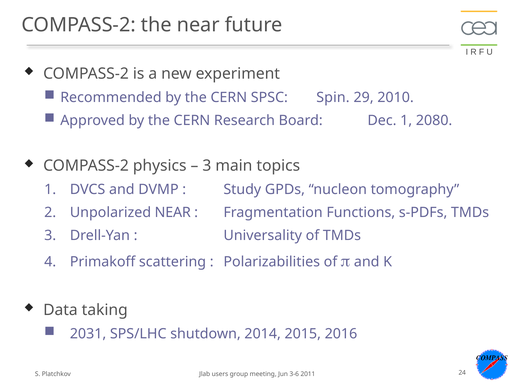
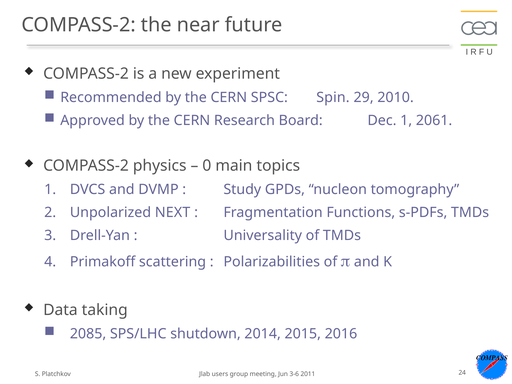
2080: 2080 -> 2061
3 at (207, 166): 3 -> 0
Unpolarized NEAR: NEAR -> NEXT
2031: 2031 -> 2085
